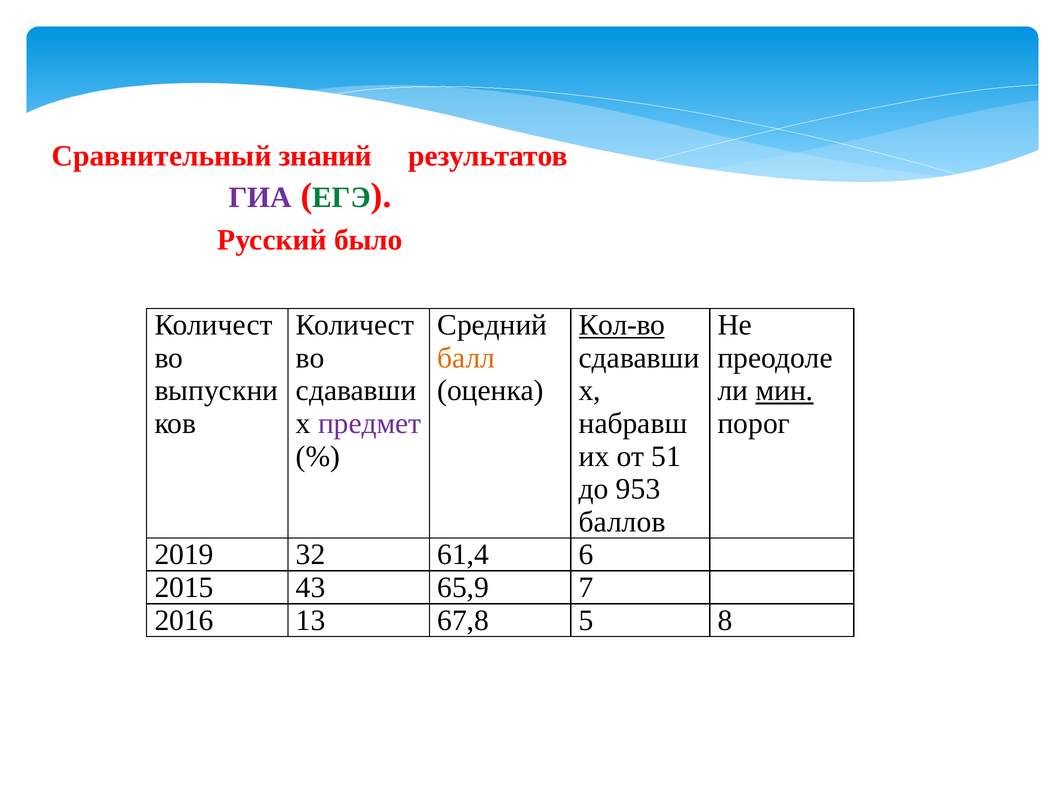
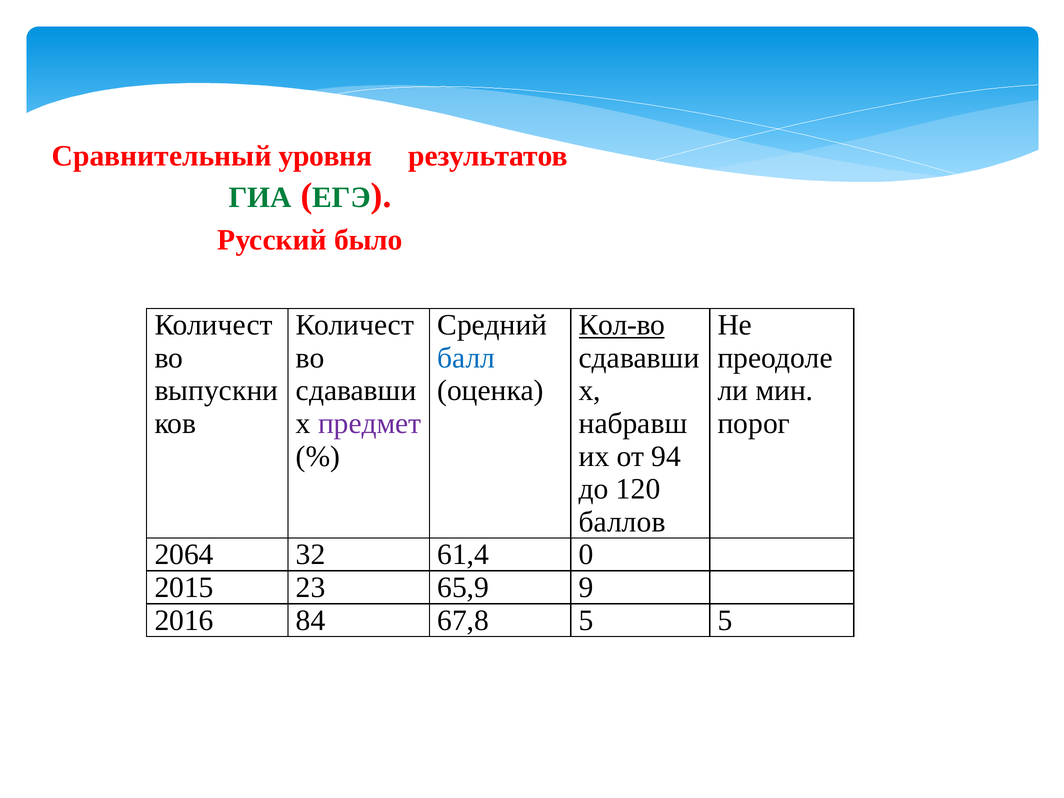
знаний: знаний -> уровня
ГИА colour: purple -> green
балл colour: orange -> blue
мин underline: present -> none
51: 51 -> 94
953: 953 -> 120
2019: 2019 -> 2064
6: 6 -> 0
43: 43 -> 23
7: 7 -> 9
13: 13 -> 84
5 8: 8 -> 5
